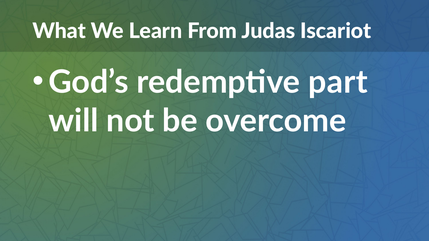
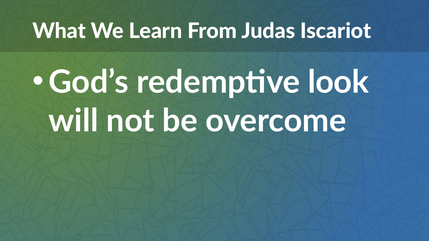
part: part -> look
